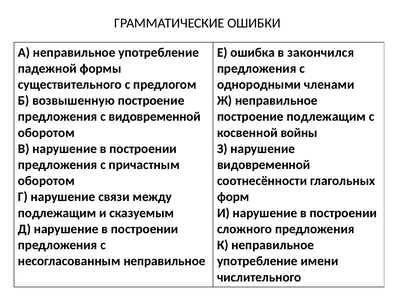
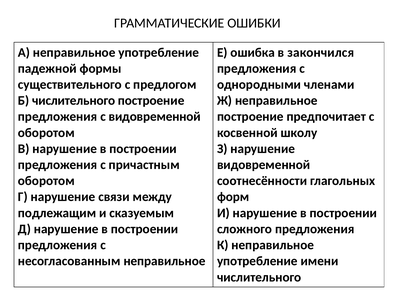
Б возвышенную: возвышенную -> числительного
построение подлежащим: подлежащим -> предпочитает
войны: войны -> школу
